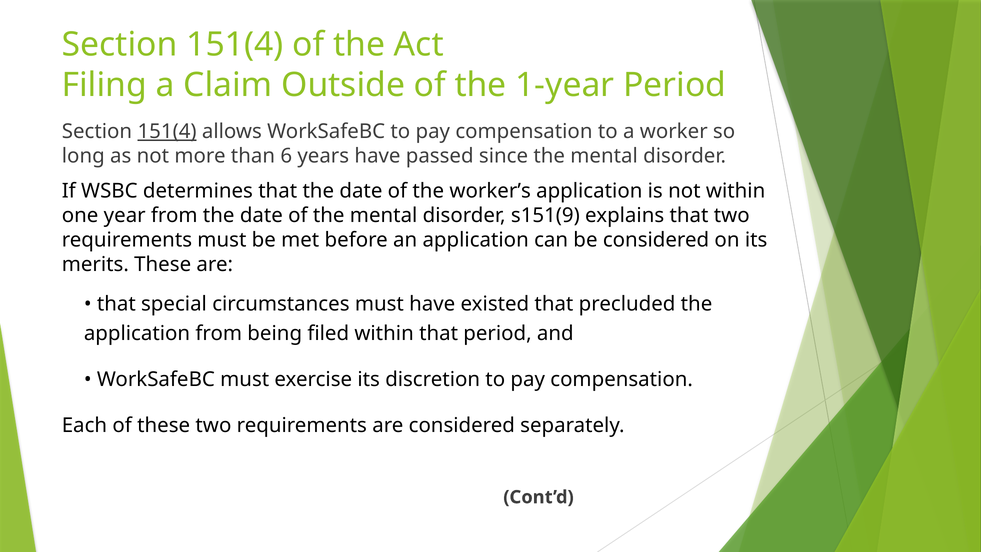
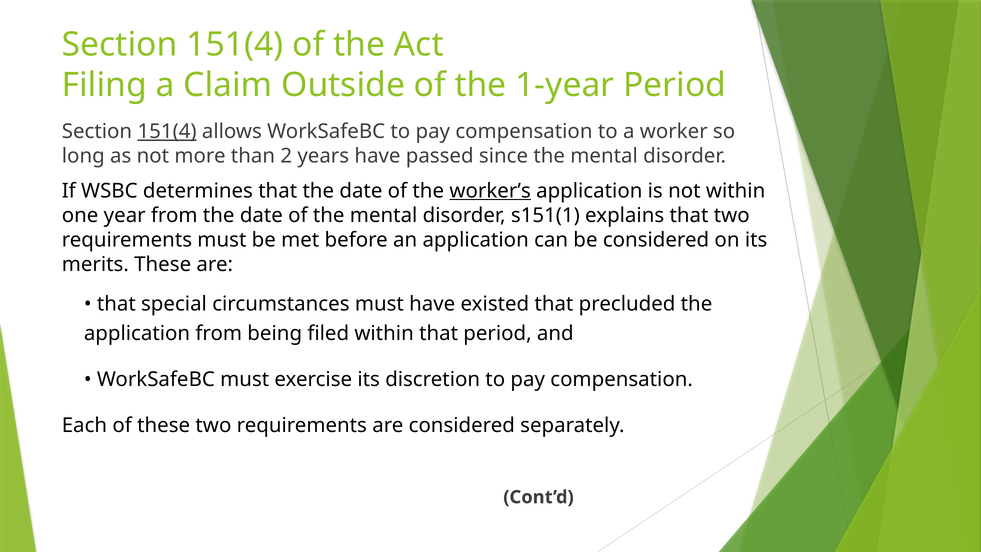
6: 6 -> 2
worker’s underline: none -> present
s151(9: s151(9 -> s151(1
